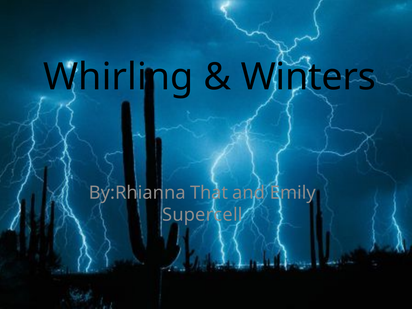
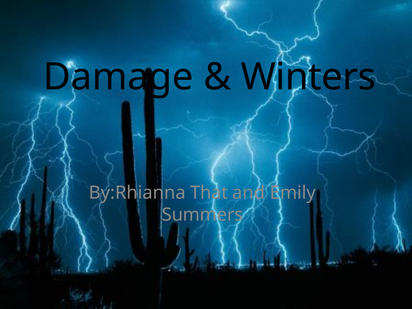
Whirling: Whirling -> Damage
Supercell: Supercell -> Summers
